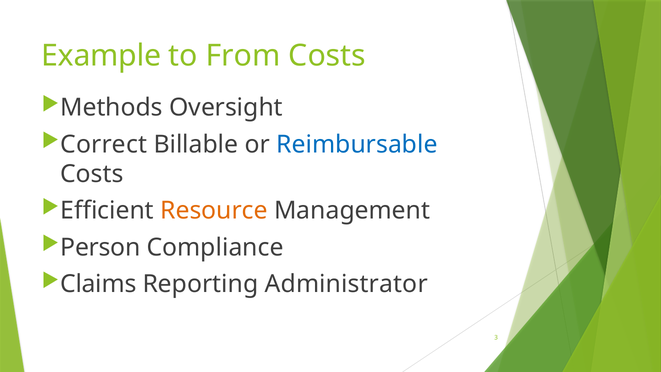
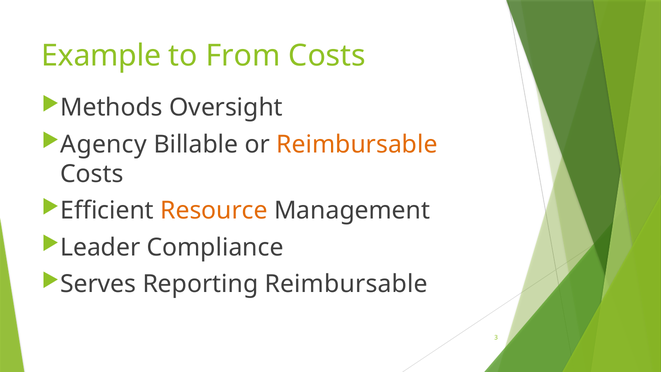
Correct: Correct -> Agency
Reimbursable at (357, 144) colour: blue -> orange
Person: Person -> Leader
Claims: Claims -> Serves
Reporting Administrator: Administrator -> Reimbursable
